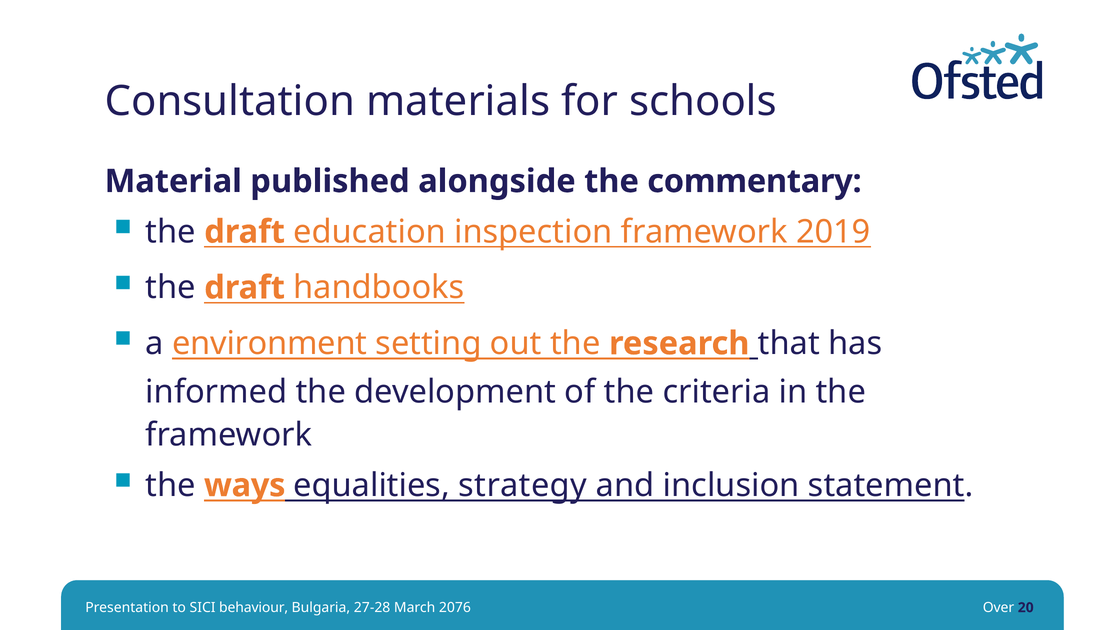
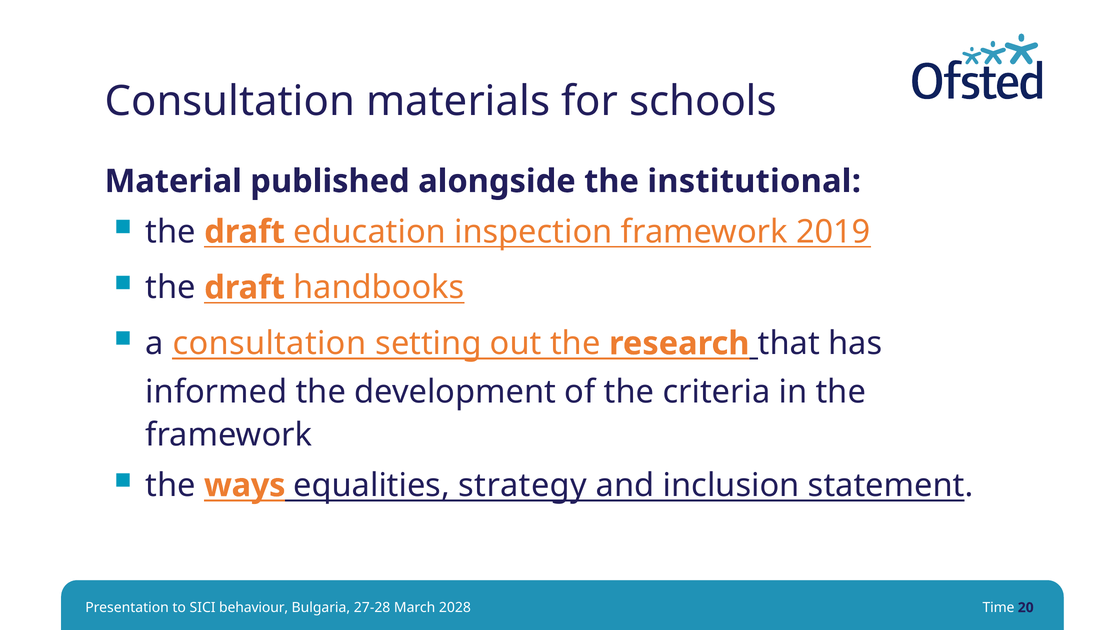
commentary: commentary -> institutional
a environment: environment -> consultation
2076: 2076 -> 2028
Over: Over -> Time
